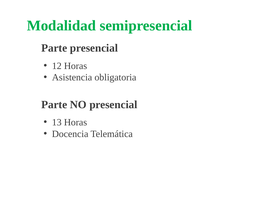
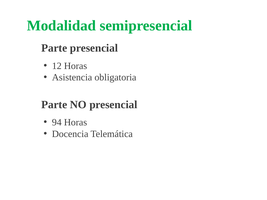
13: 13 -> 94
